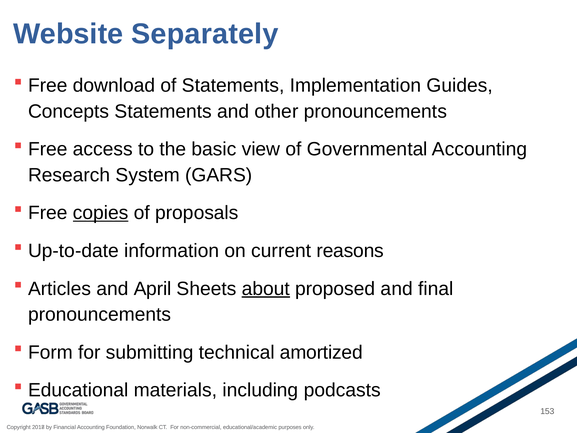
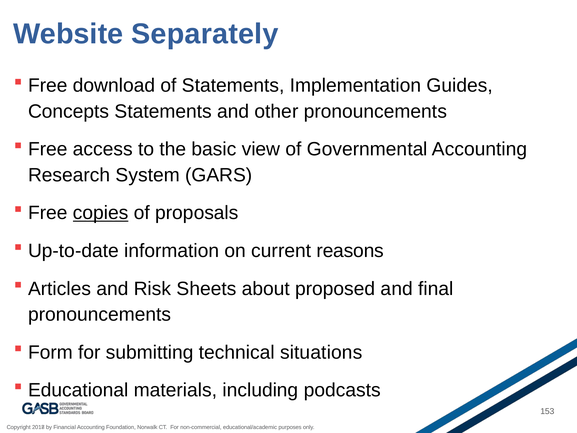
April: April -> Risk
about underline: present -> none
amortized: amortized -> situations
